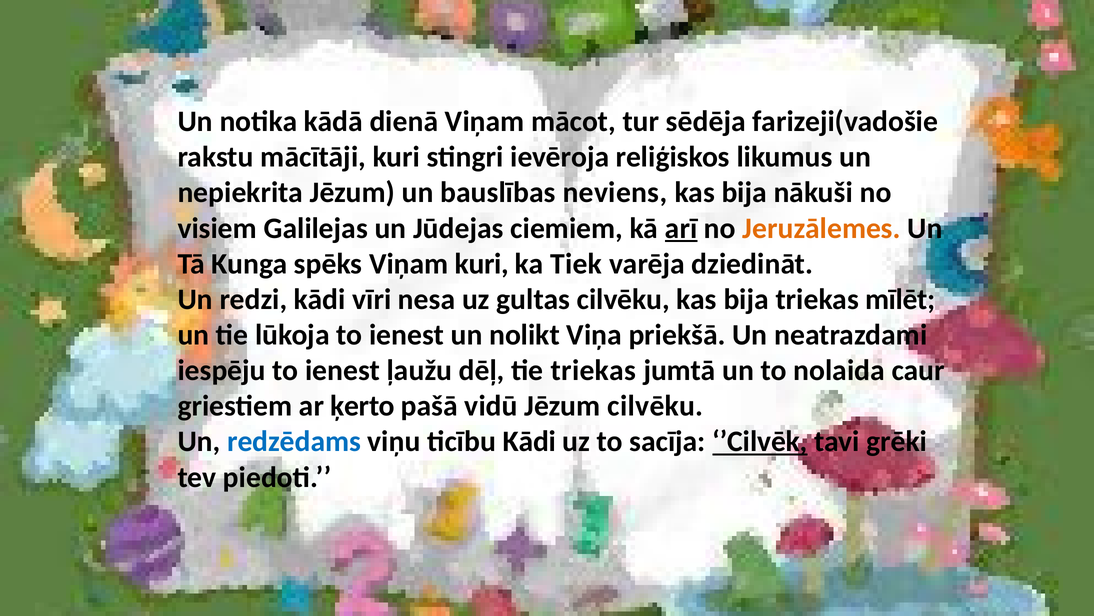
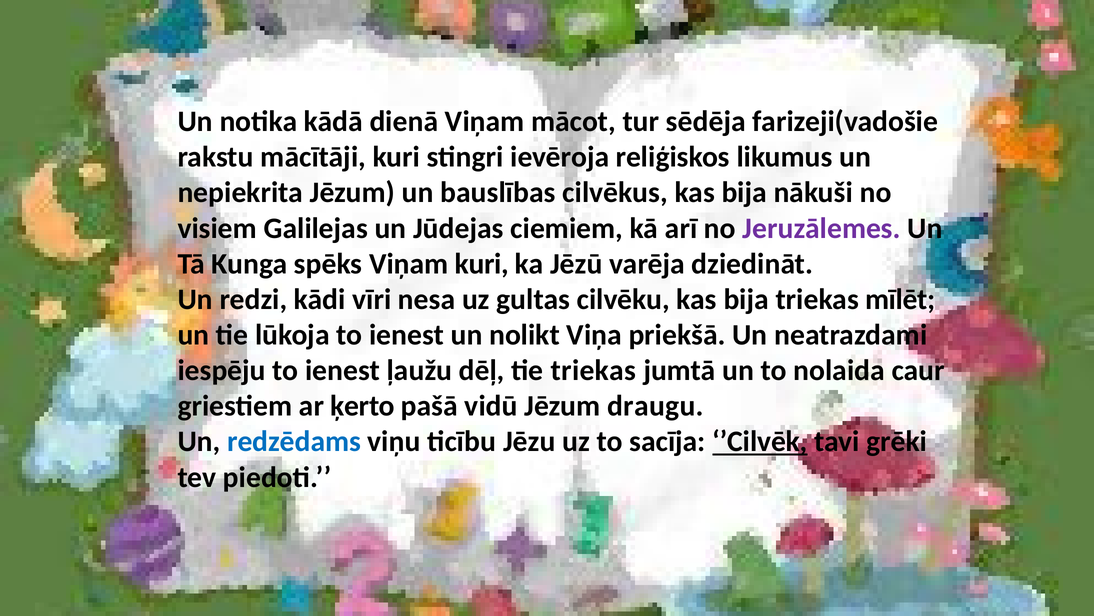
neviens: neviens -> cilvēkus
arī underline: present -> none
Jeruzālemes colour: orange -> purple
Tiek: Tiek -> Jēzū
Jēzum cilvēku: cilvēku -> draugu
ticību Kādi: Kādi -> Jēzu
